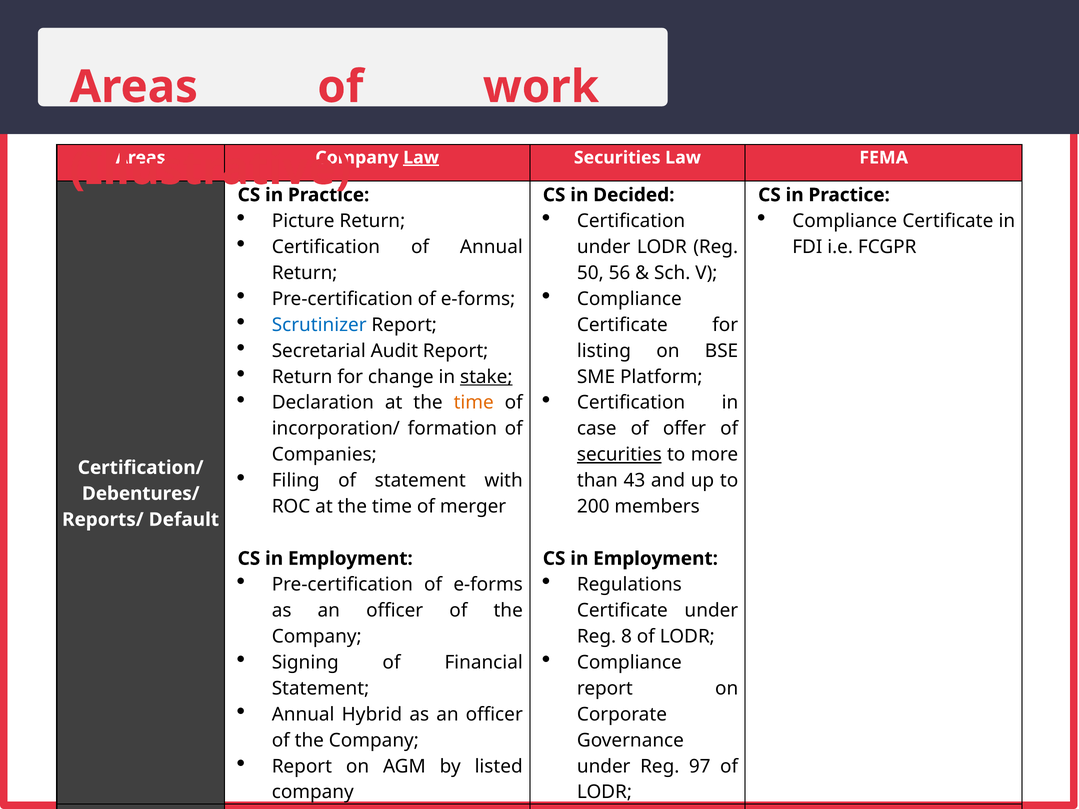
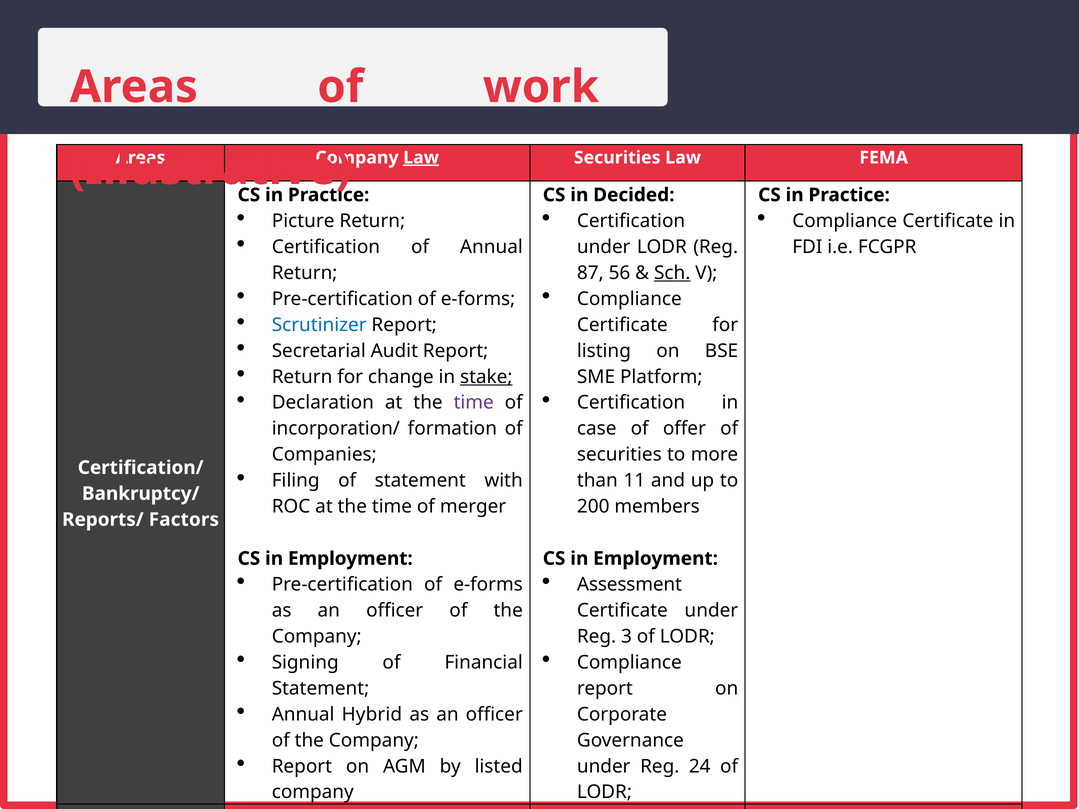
50: 50 -> 87
Sch underline: none -> present
time at (474, 403) colour: orange -> purple
securities at (619, 455) underline: present -> none
43: 43 -> 11
Debentures/: Debentures/ -> Bankruptcy/
Default: Default -> Factors
Regulations: Regulations -> Assessment
8: 8 -> 3
97: 97 -> 24
